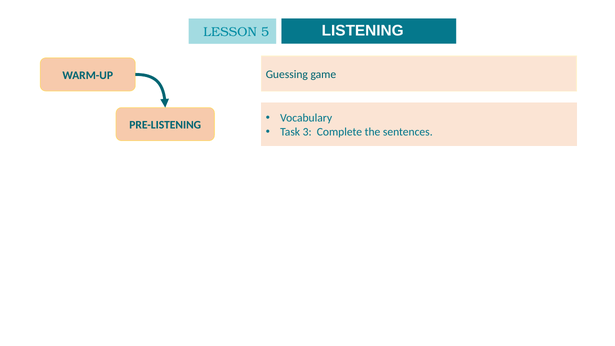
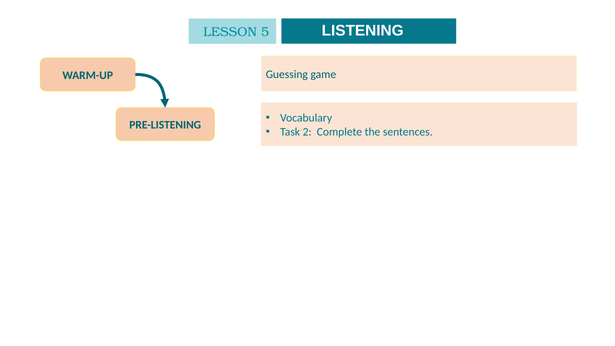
3: 3 -> 2
